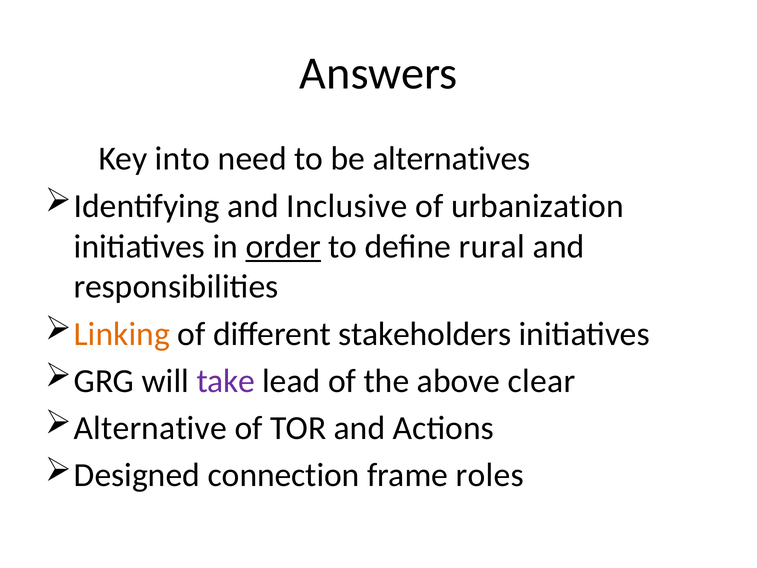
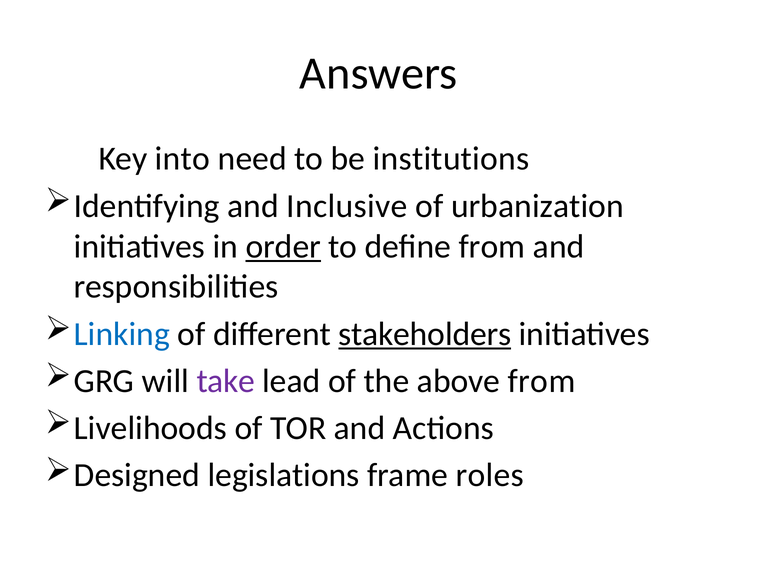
alternatives: alternatives -> institutions
define rural: rural -> from
Linking colour: orange -> blue
stakeholders underline: none -> present
above clear: clear -> from
Alternative: Alternative -> Livelihoods
connection: connection -> legislations
